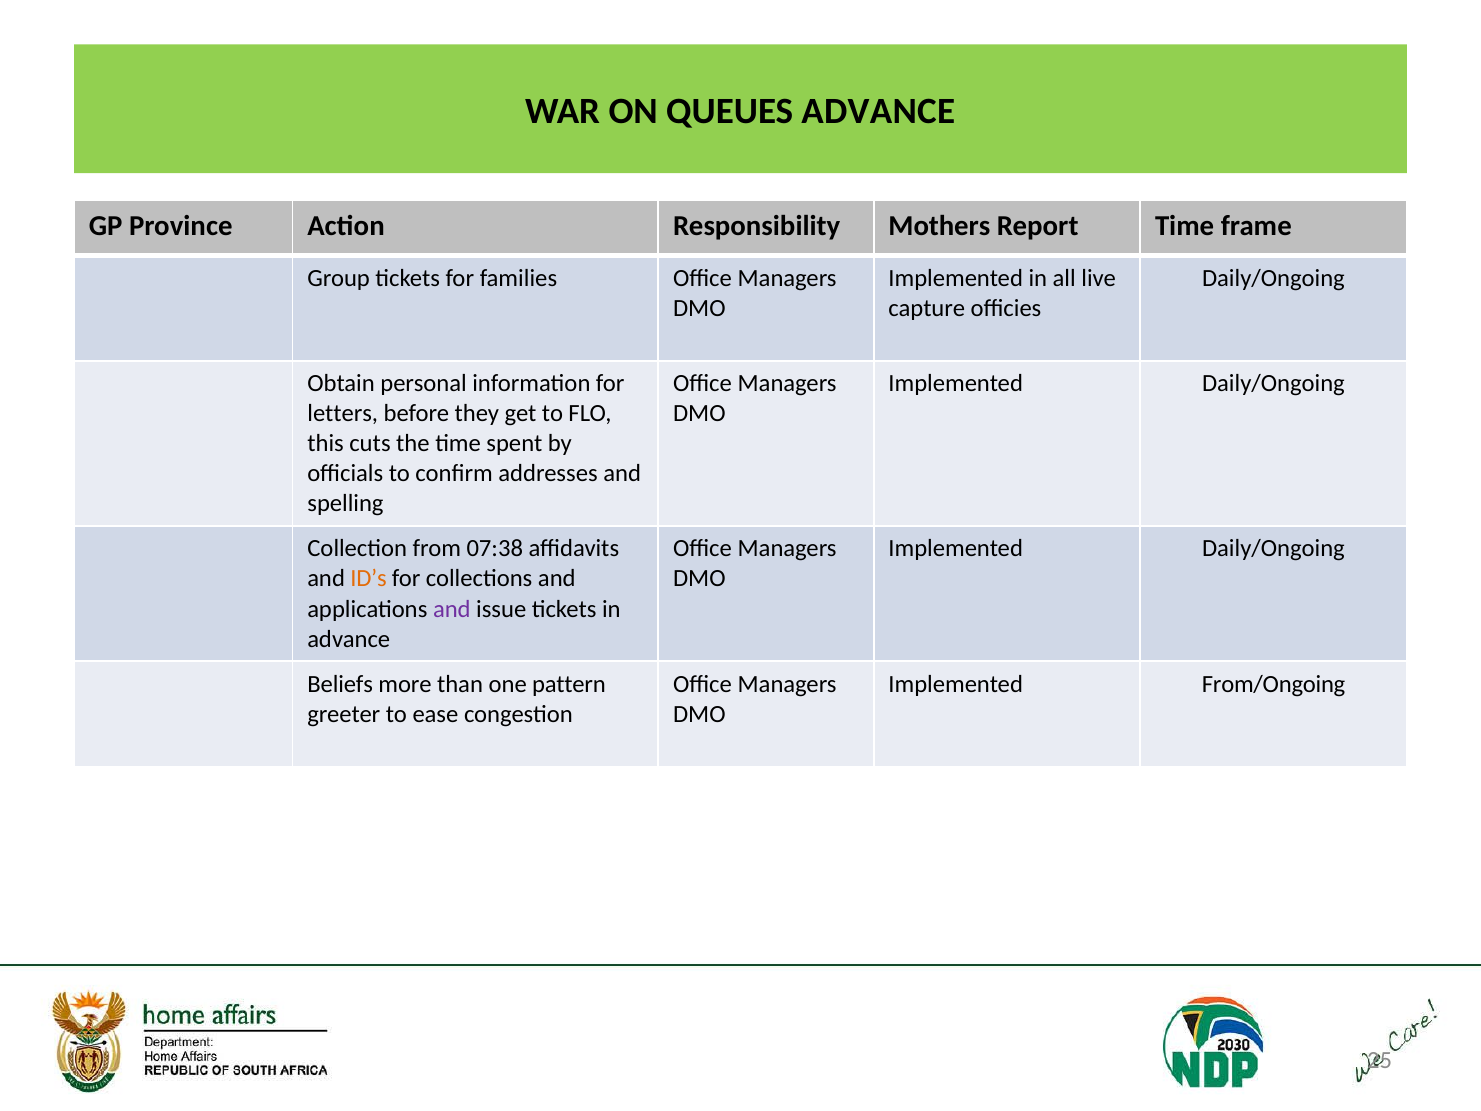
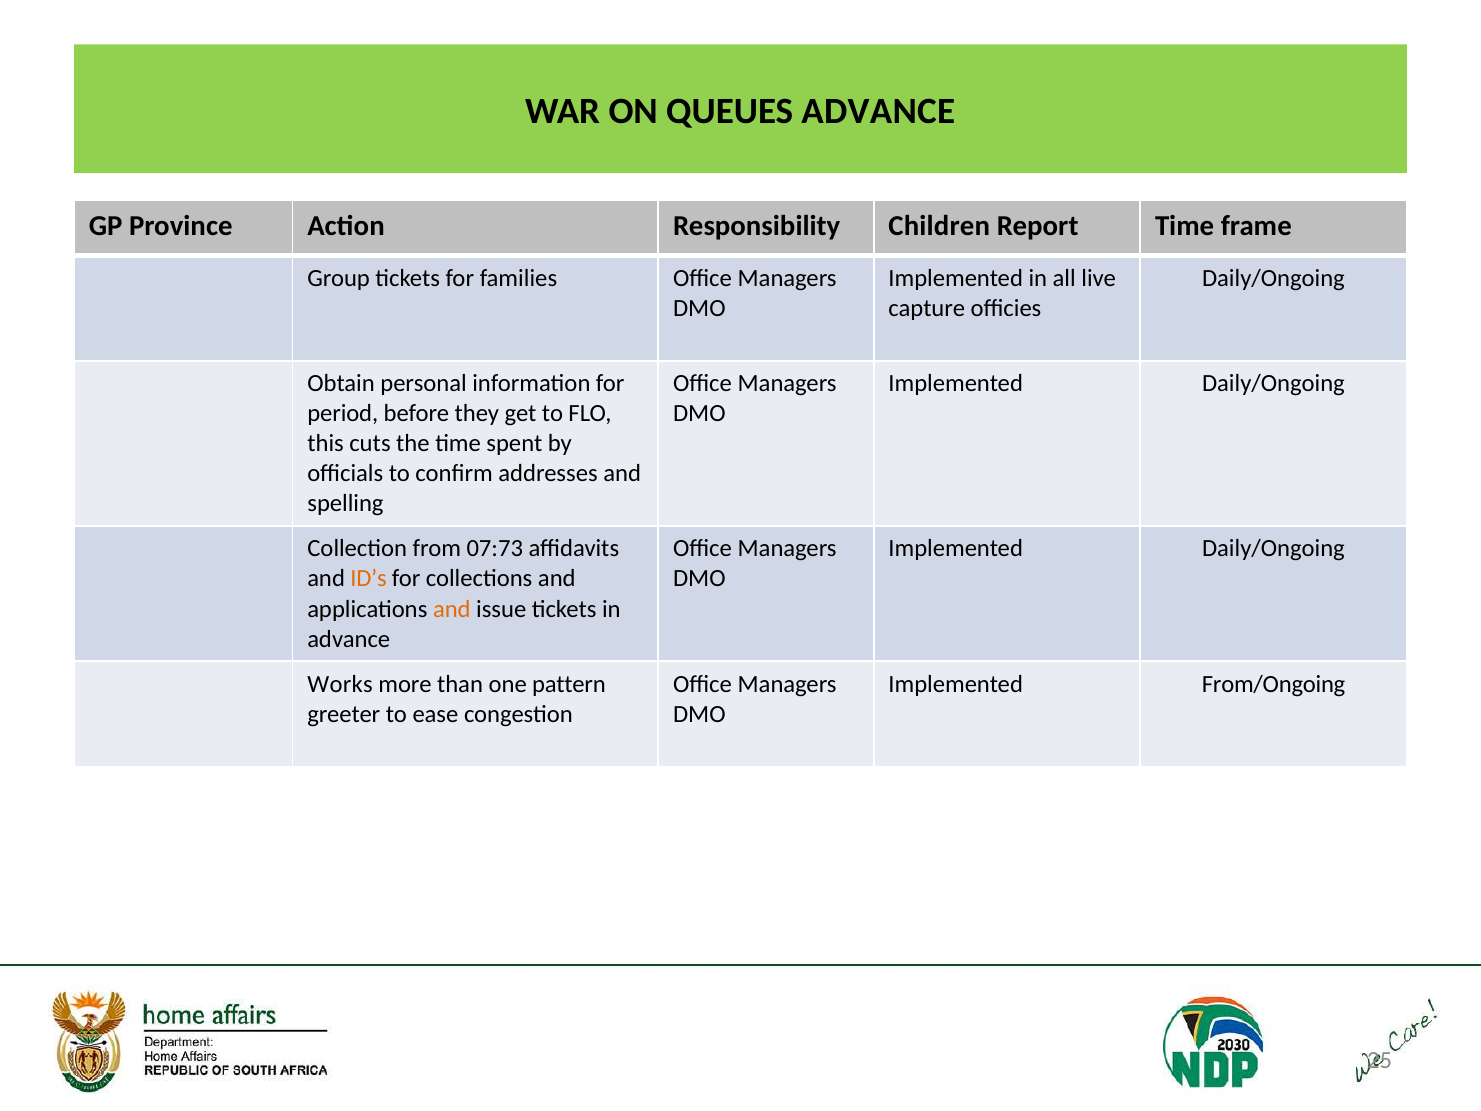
Mothers: Mothers -> Children
letters: letters -> period
07:38: 07:38 -> 07:73
and at (452, 609) colour: purple -> orange
Beliefs: Beliefs -> Works
